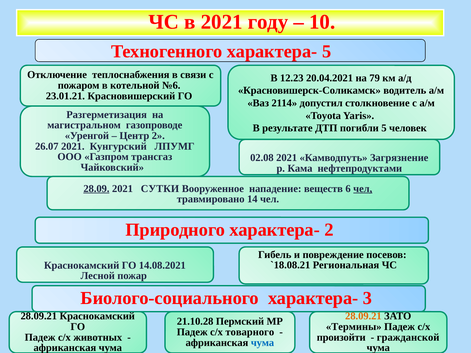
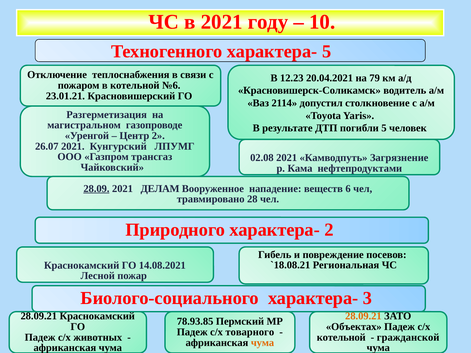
СУТКИ: СУТКИ -> ДЕЛАМ
чел at (363, 189) underline: present -> none
14: 14 -> 28
21.10.28: 21.10.28 -> 78.93.85
Термины: Термины -> Объектах
произойти at (341, 338): произойти -> котельной
чума at (263, 343) colour: blue -> orange
